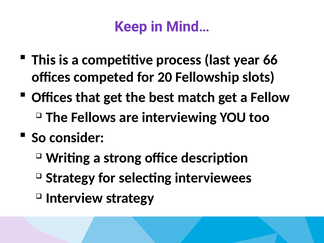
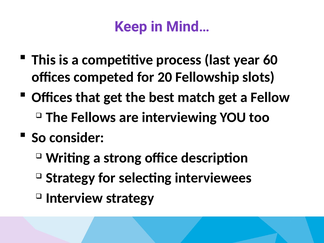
66: 66 -> 60
